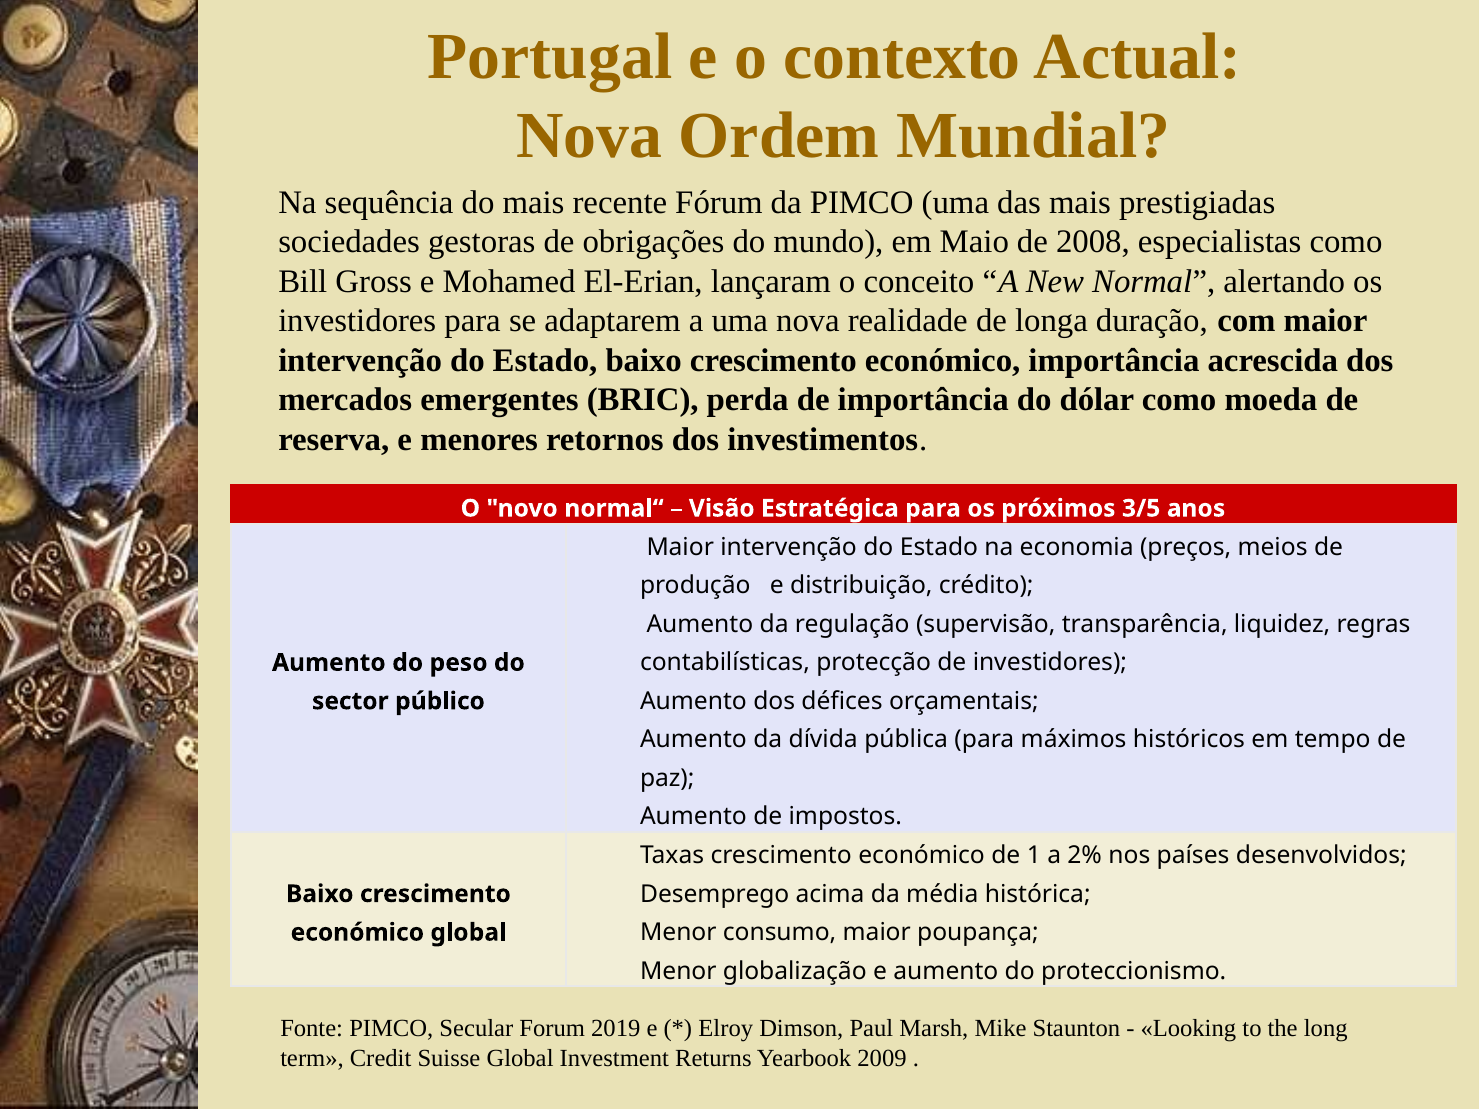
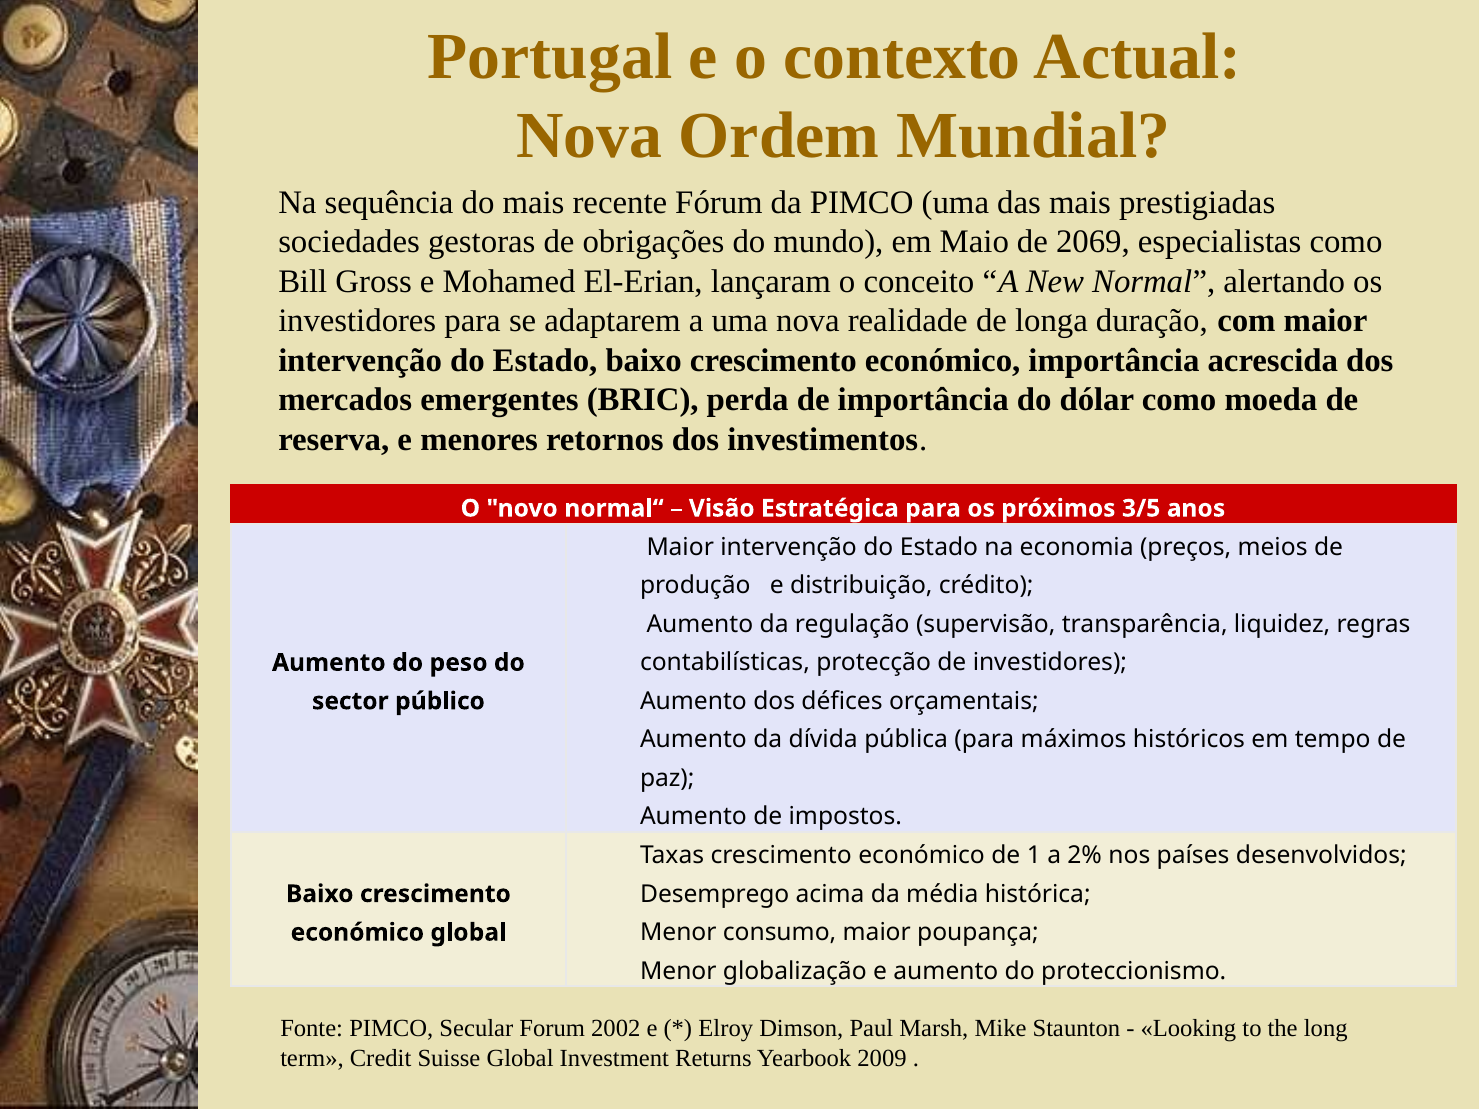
2008: 2008 -> 2069
2019: 2019 -> 2002
